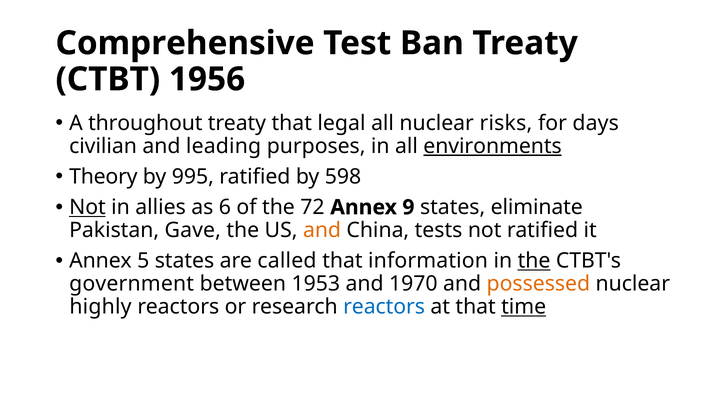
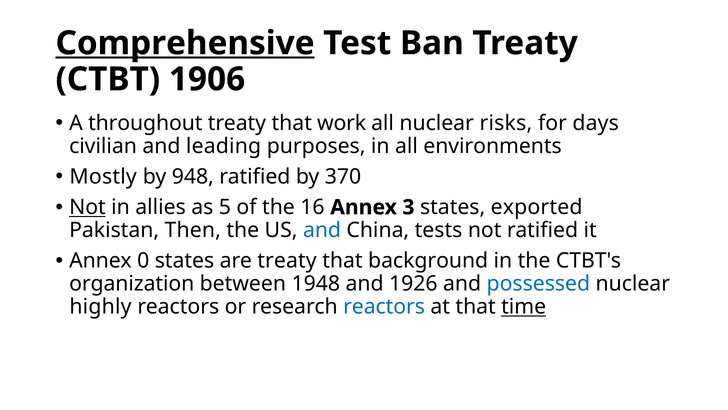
Comprehensive underline: none -> present
1956: 1956 -> 1906
legal: legal -> work
environments underline: present -> none
Theory: Theory -> Mostly
995: 995 -> 948
598: 598 -> 370
6: 6 -> 5
72: 72 -> 16
9: 9 -> 3
eliminate: eliminate -> exported
Gave: Gave -> Then
and at (322, 230) colour: orange -> blue
5: 5 -> 0
are called: called -> treaty
information: information -> background
the at (534, 261) underline: present -> none
government: government -> organization
1953: 1953 -> 1948
1970: 1970 -> 1926
possessed colour: orange -> blue
